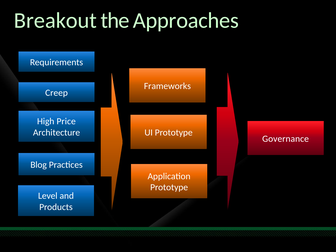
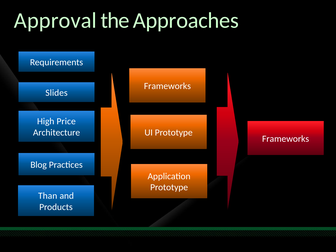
Breakout: Breakout -> Approval
Creep: Creep -> Slides
Governance at (286, 139): Governance -> Frameworks
Level: Level -> Than
